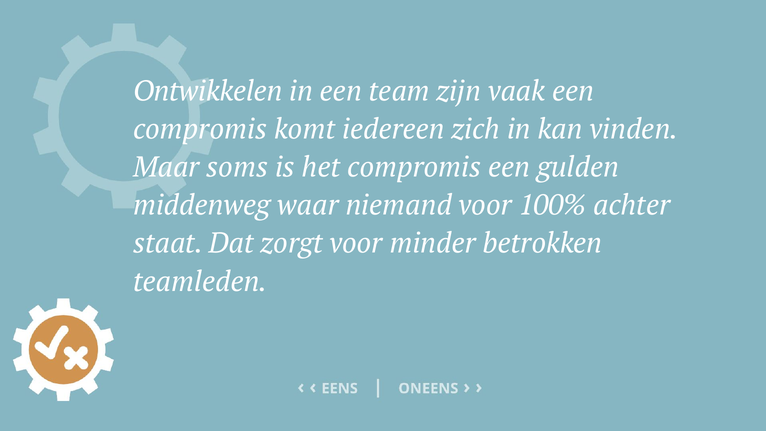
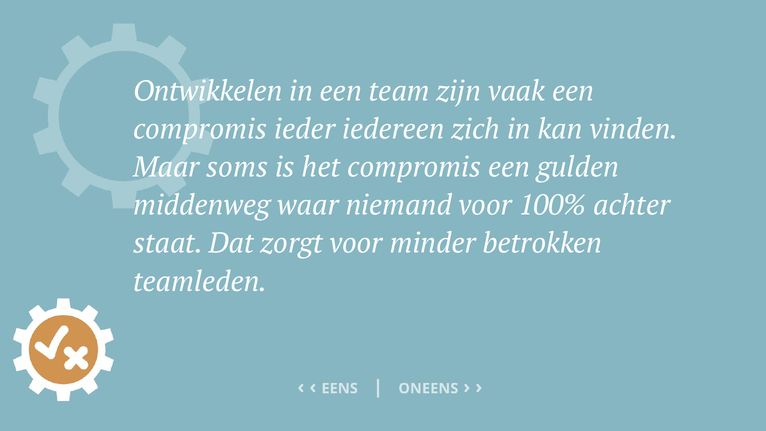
komt: komt -> ieder
